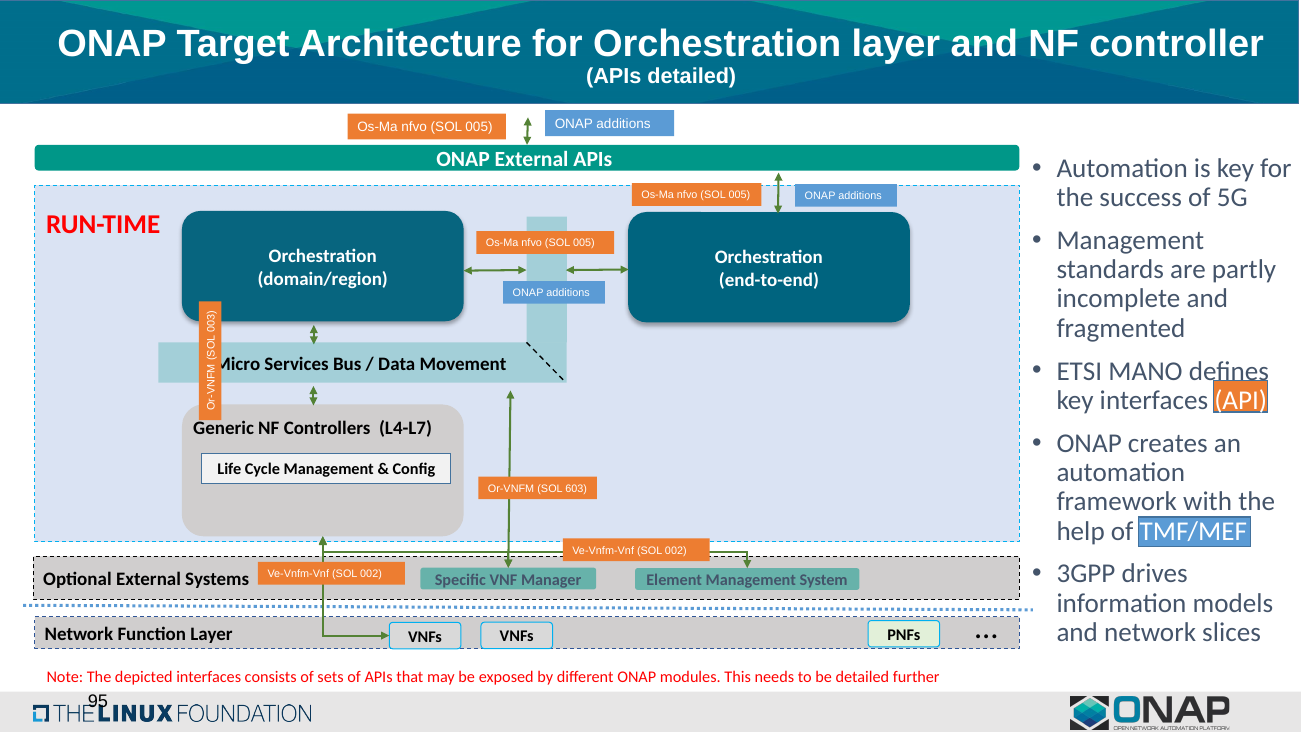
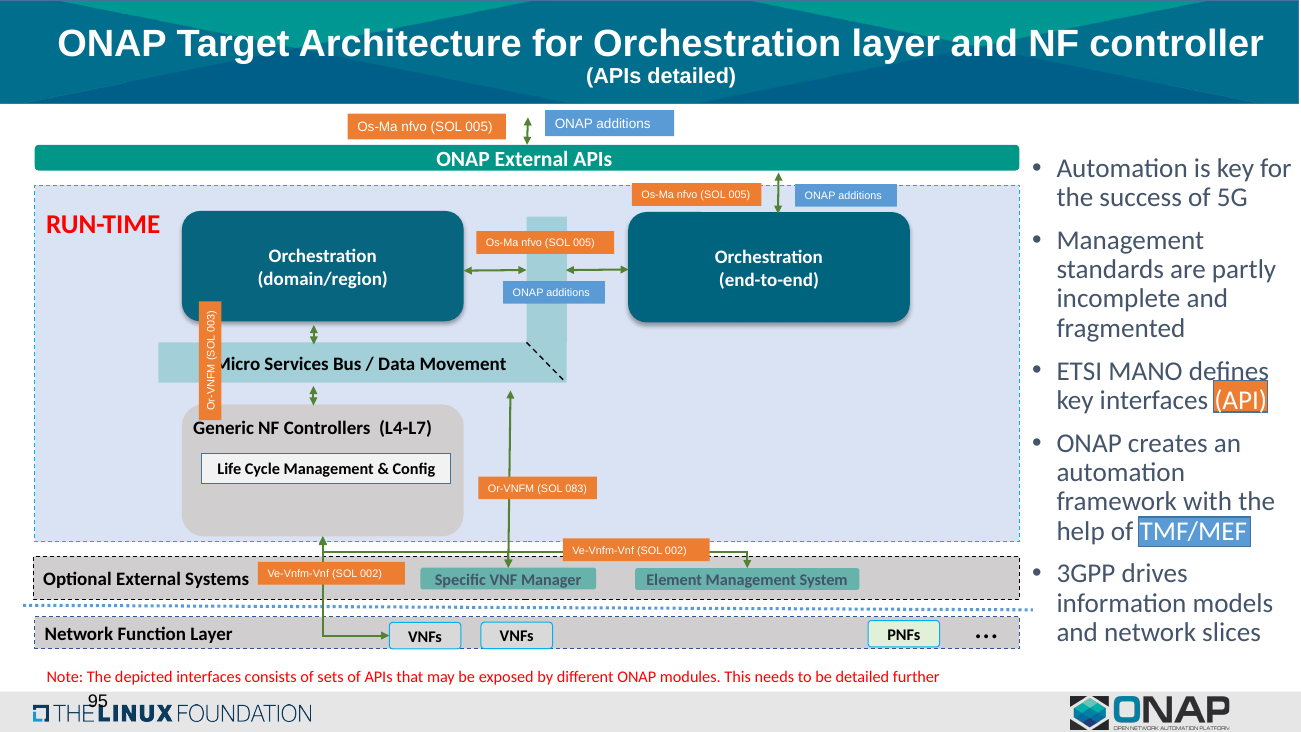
603: 603 -> 083
